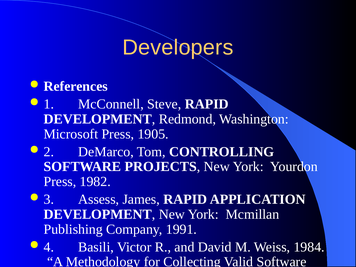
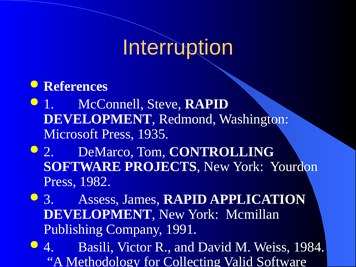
Developers: Developers -> Interruption
1905: 1905 -> 1935
